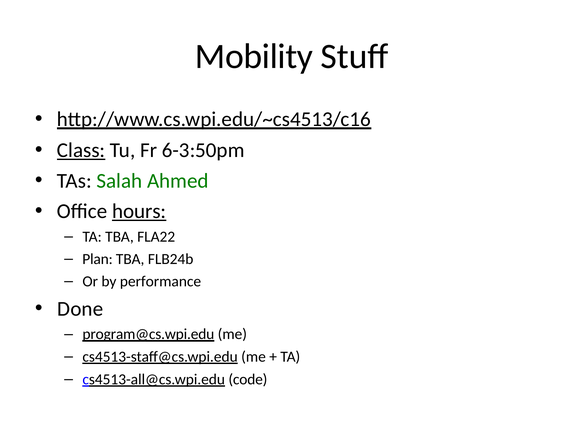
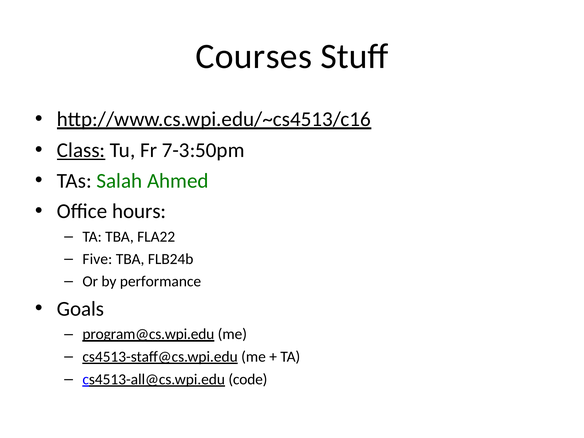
Mobility: Mobility -> Courses
6-3:50pm: 6-3:50pm -> 7-3:50pm
hours underline: present -> none
Plan: Plan -> Five
Done: Done -> Goals
